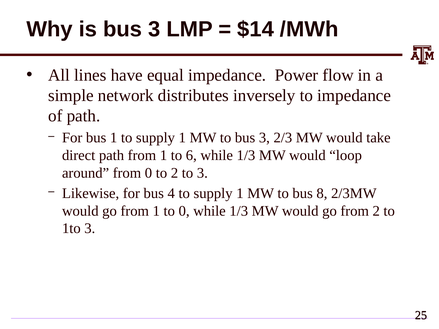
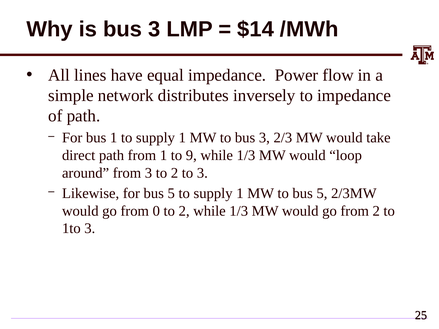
6: 6 -> 9
from 0: 0 -> 3
for bus 4: 4 -> 5
to bus 8: 8 -> 5
go from 1: 1 -> 0
0 at (184, 211): 0 -> 2
